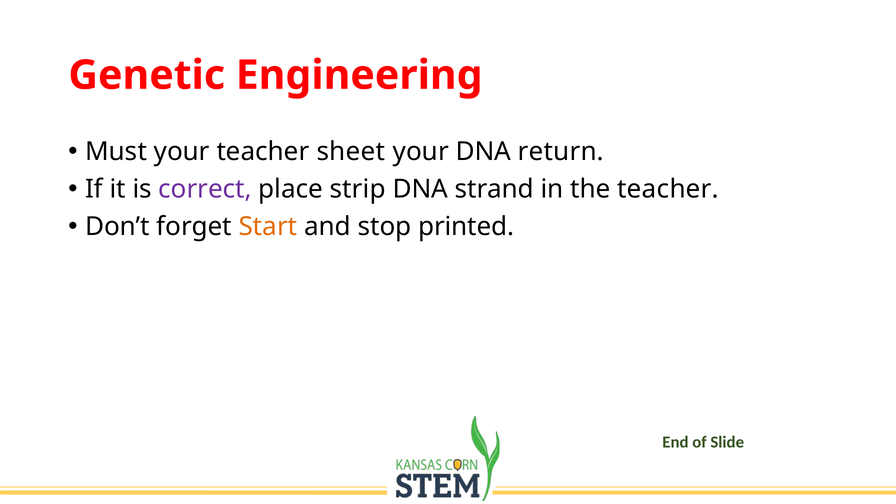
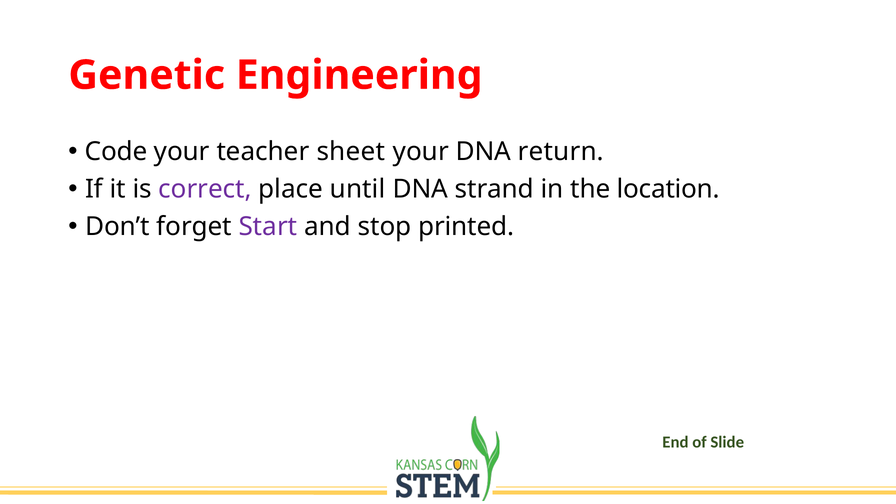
Must: Must -> Code
strip: strip -> until
the teacher: teacher -> location
Start colour: orange -> purple
